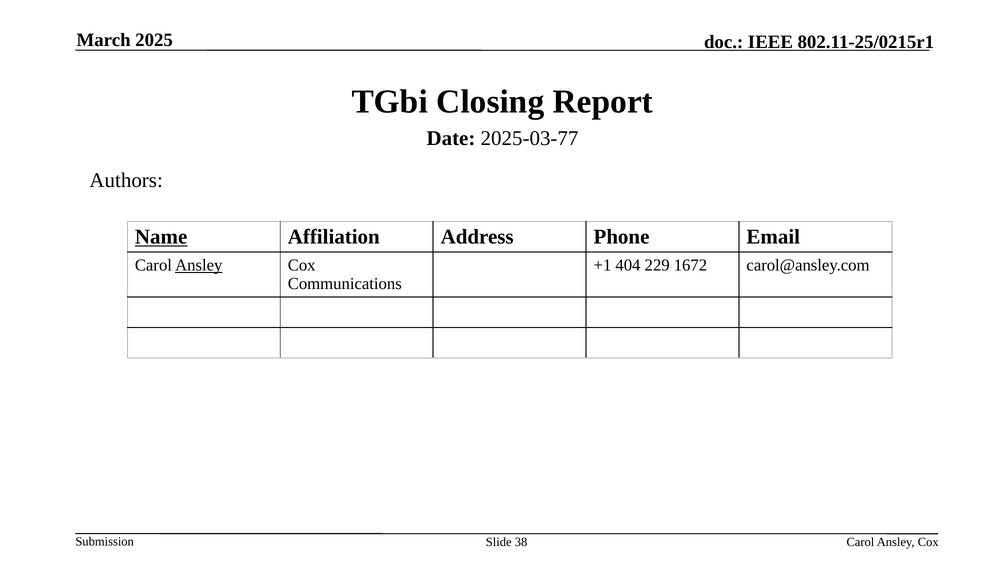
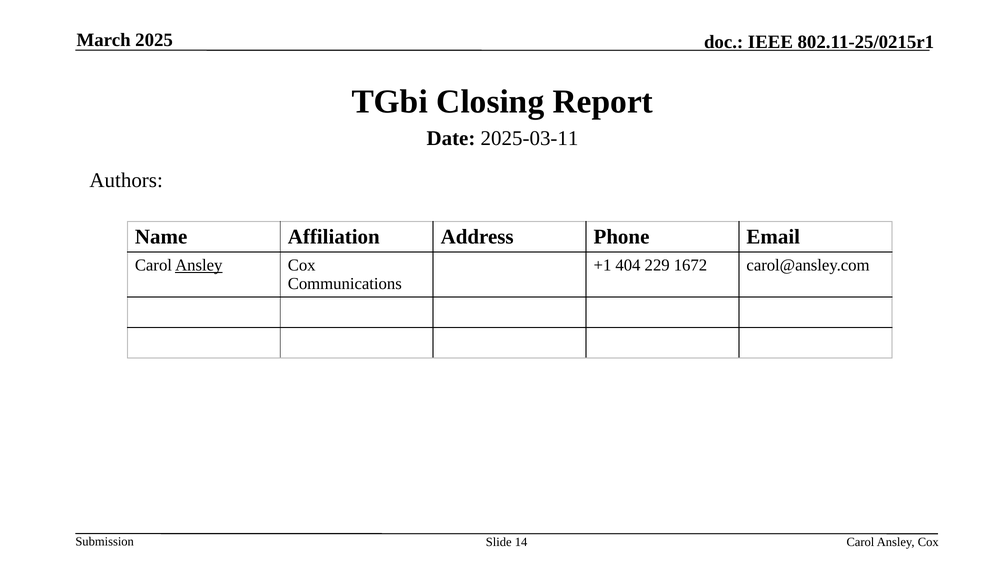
2025-03-77: 2025-03-77 -> 2025-03-11
Name underline: present -> none
38: 38 -> 14
